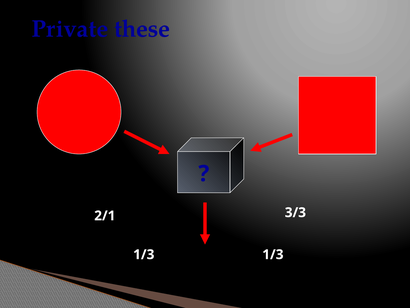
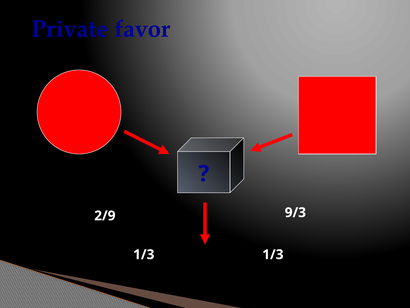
these: these -> favor
3/3: 3/3 -> 9/3
2/1: 2/1 -> 2/9
